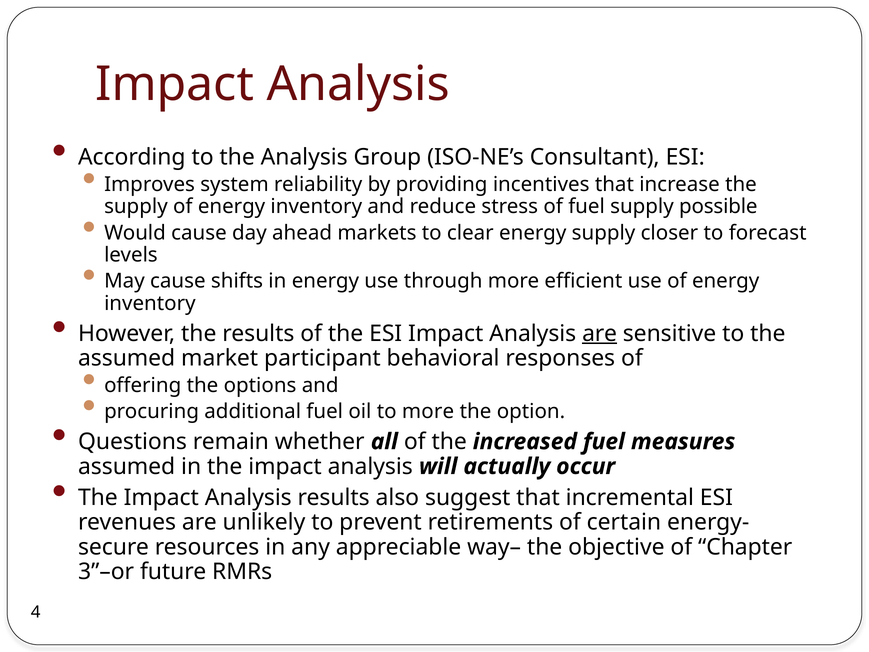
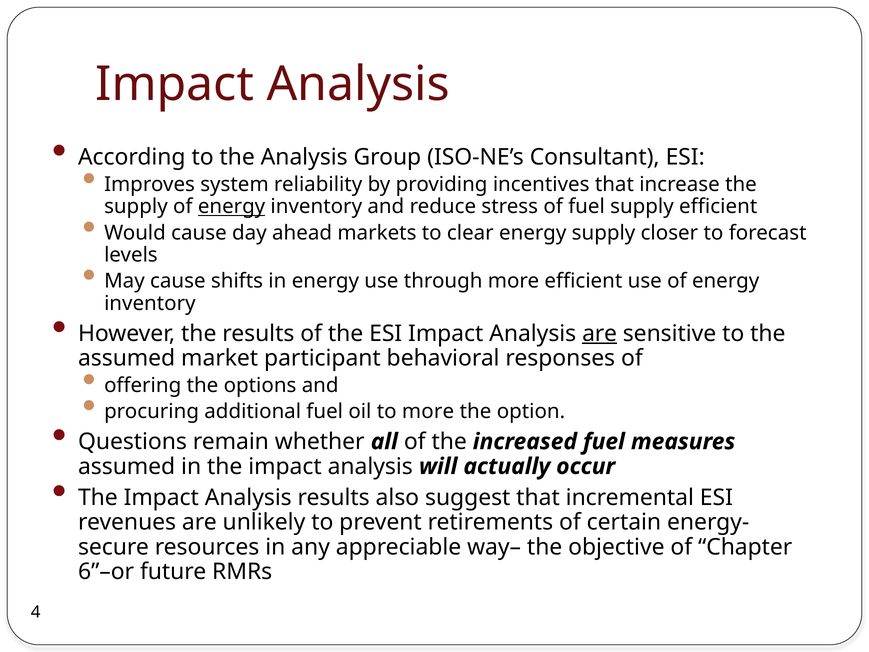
energy at (232, 207) underline: none -> present
supply possible: possible -> efficient
3”–or: 3”–or -> 6”–or
